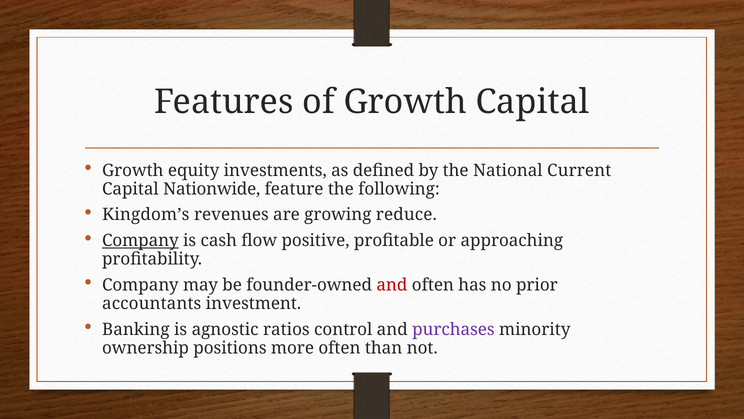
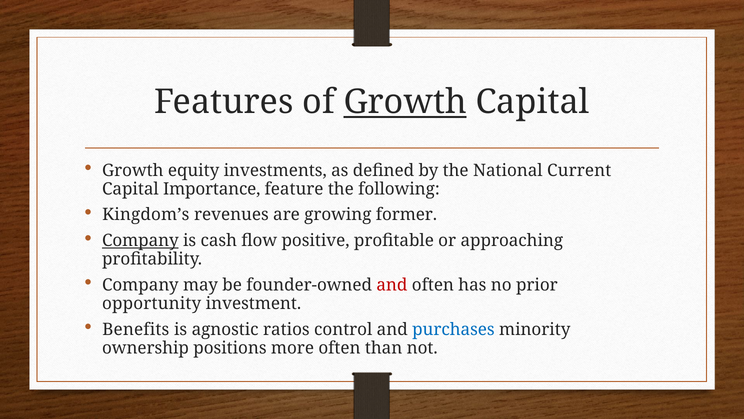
Growth at (405, 102) underline: none -> present
Nationwide: Nationwide -> Importance
reduce: reduce -> former
accountants: accountants -> opportunity
Banking: Banking -> Benefits
purchases colour: purple -> blue
